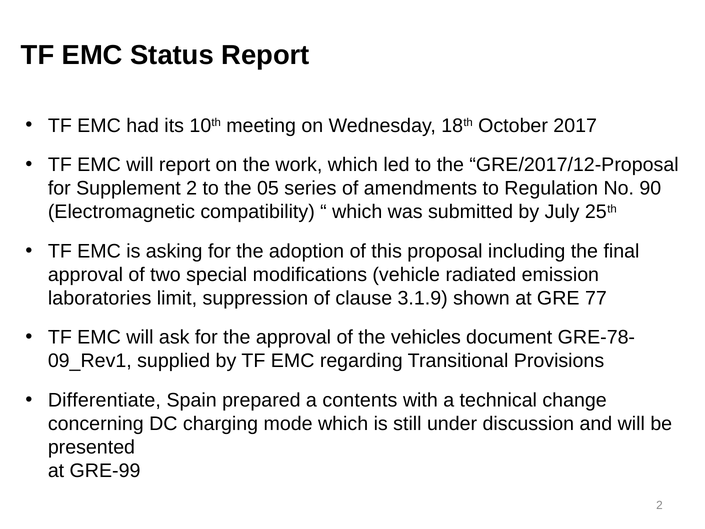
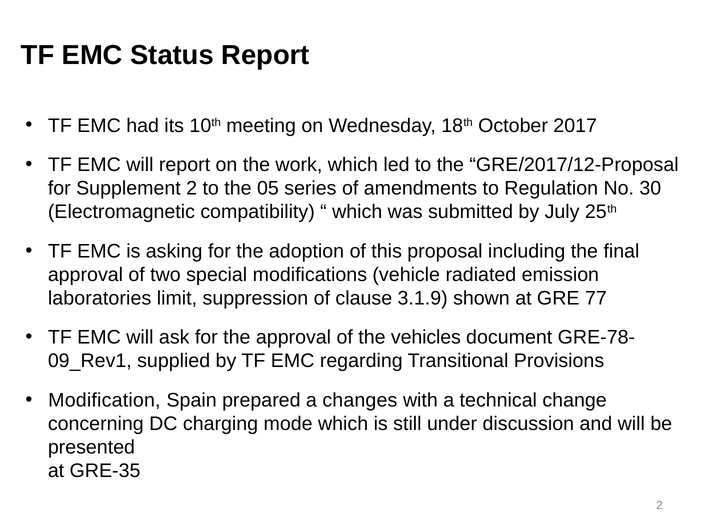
90: 90 -> 30
Differentiate: Differentiate -> Modification
contents: contents -> changes
GRE-99: GRE-99 -> GRE-35
